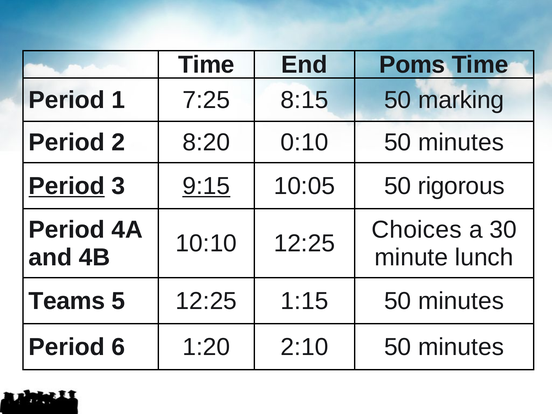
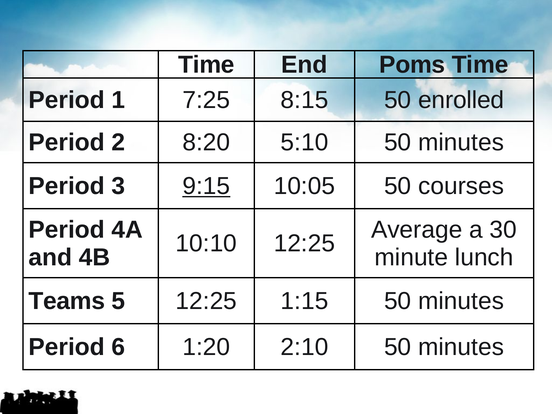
marking: marking -> enrolled
0:10: 0:10 -> 5:10
Period at (67, 186) underline: present -> none
rigorous: rigorous -> courses
Choices: Choices -> Average
